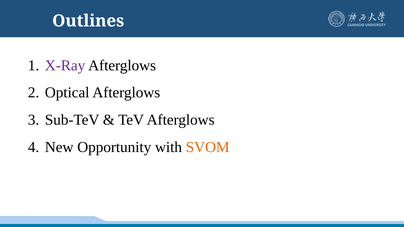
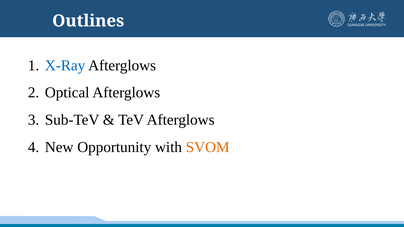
X-Ray colour: purple -> blue
